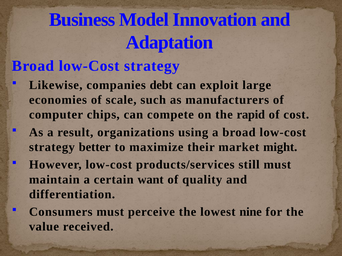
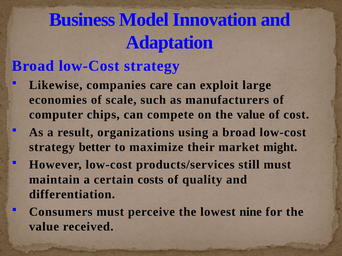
debt: debt -> care
on the rapid: rapid -> value
want: want -> costs
